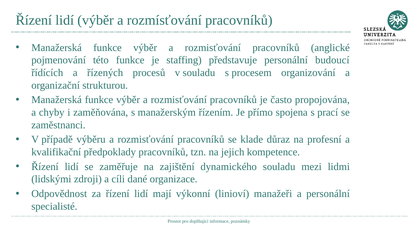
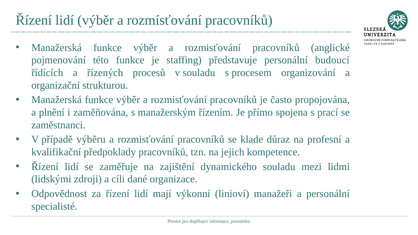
chyby: chyby -> plnění
